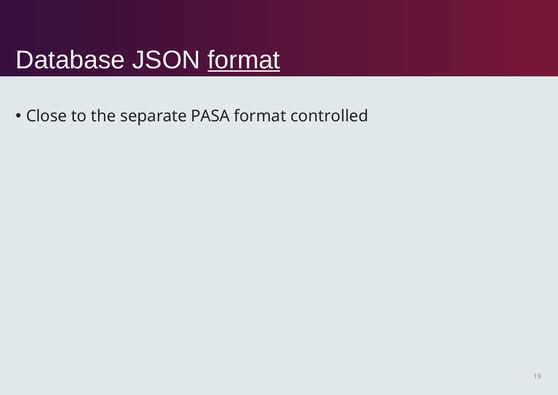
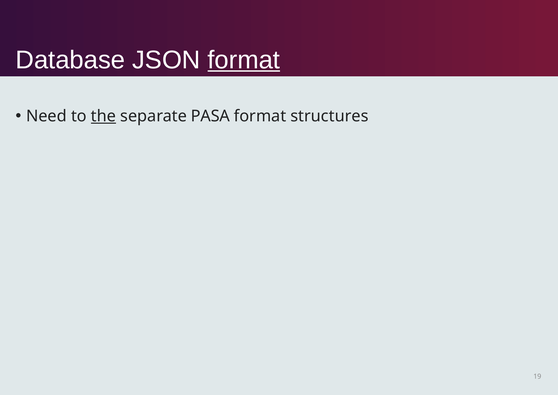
Close: Close -> Need
the underline: none -> present
controlled: controlled -> structures
